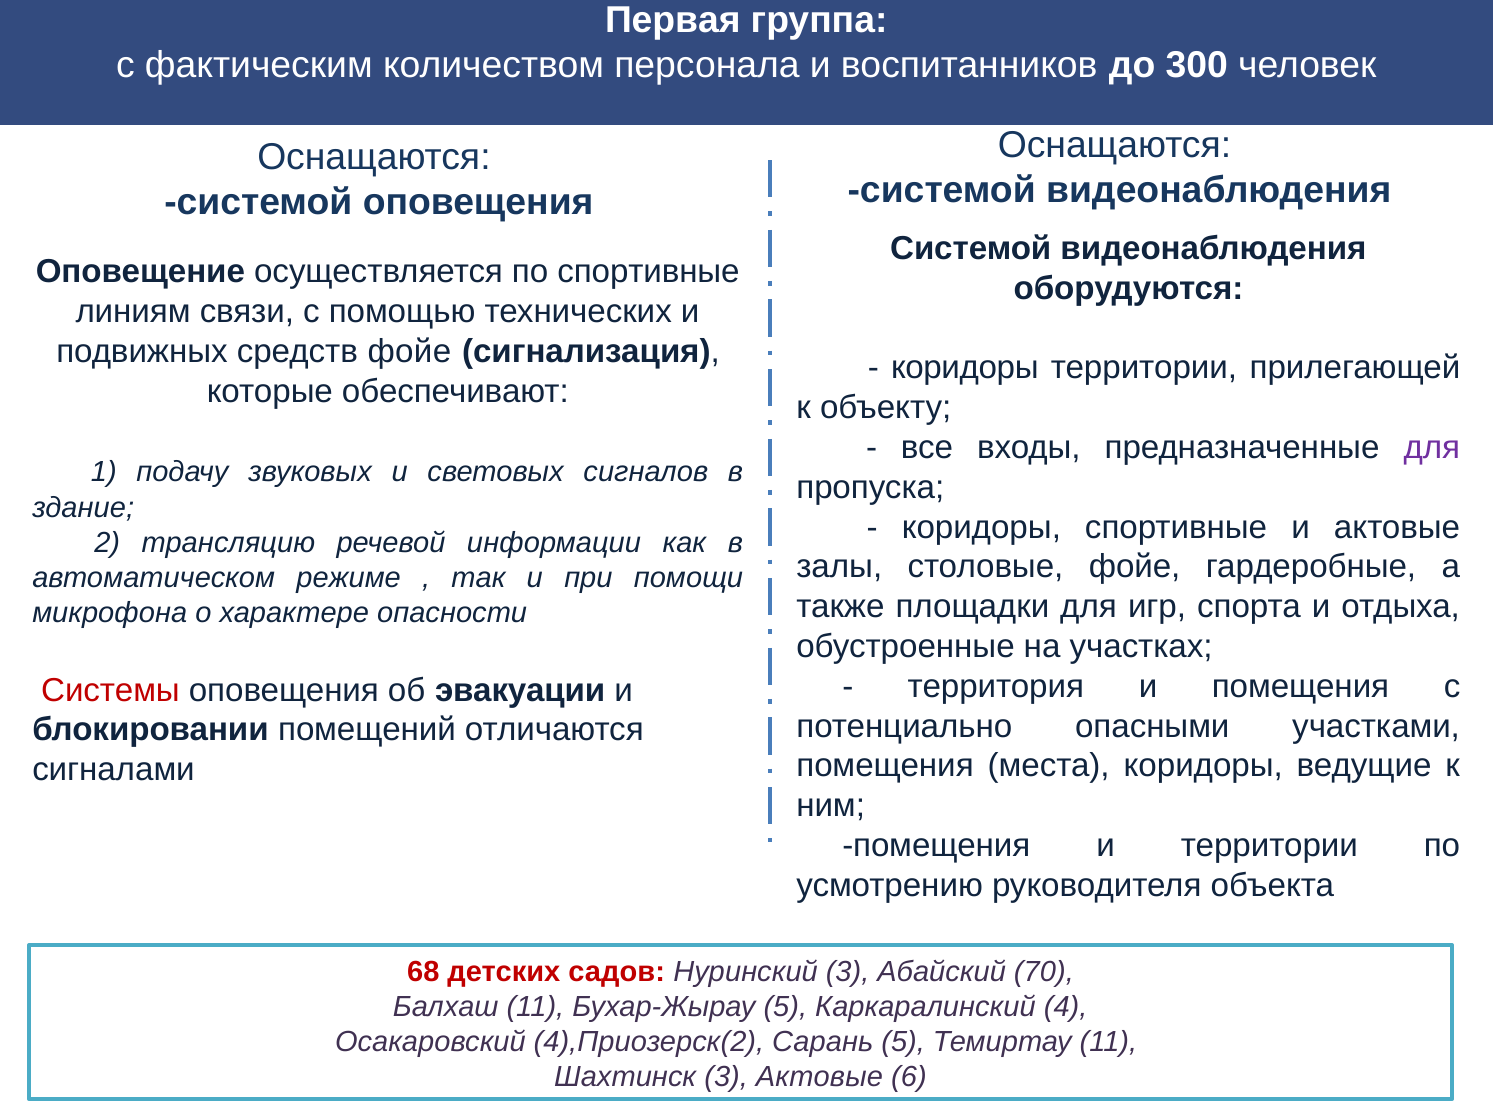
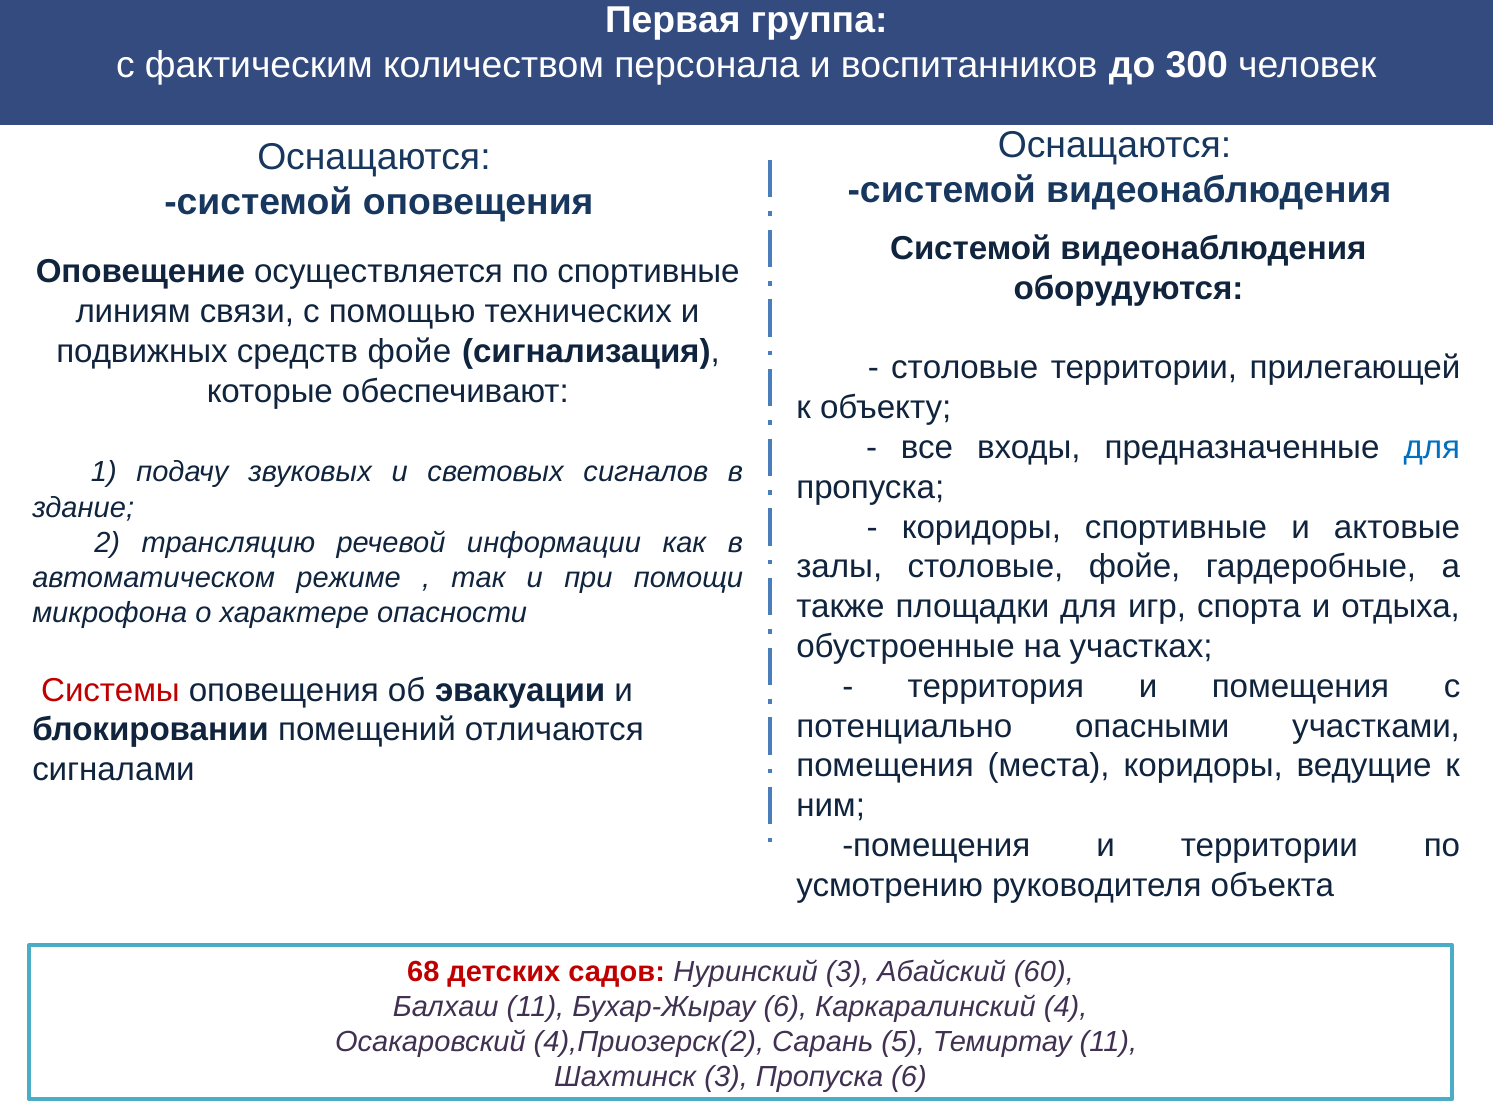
коридоры at (965, 368): коридоры -> столовые
для at (1432, 447) colour: purple -> blue
70: 70 -> 60
Бухар-Жырау 5: 5 -> 6
3 Актовые: Актовые -> Пропуска
